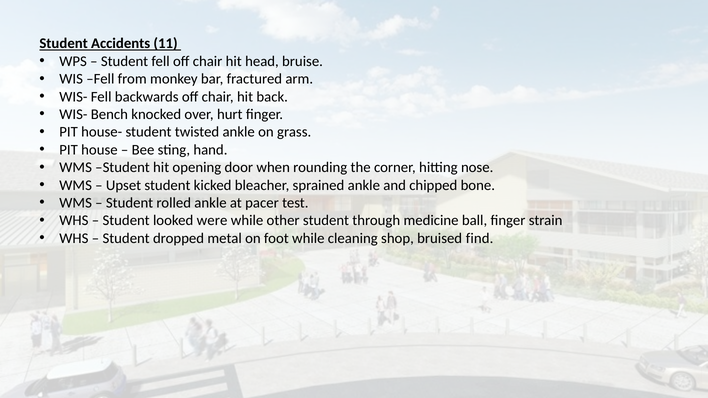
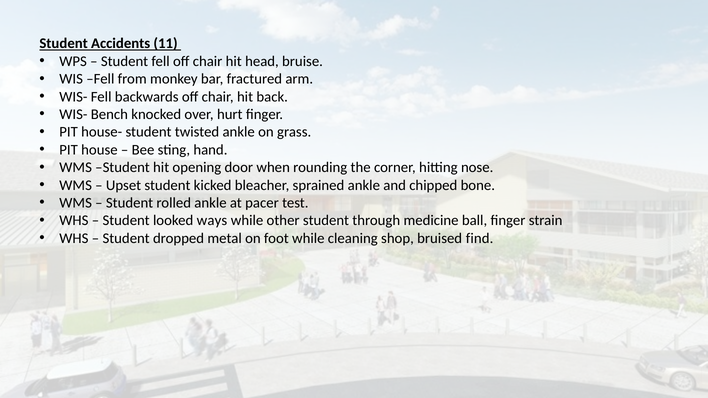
were: were -> ways
